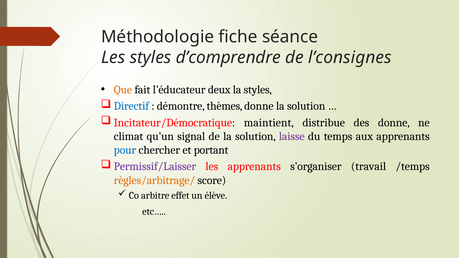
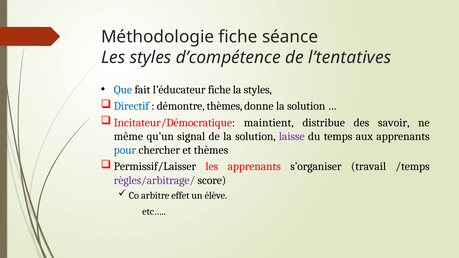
d’comprendre: d’comprendre -> d’compétence
l’consignes: l’consignes -> l’tentatives
Que colour: orange -> blue
l’éducateur deux: deux -> fiche
des donne: donne -> savoir
climat: climat -> même
et portant: portant -> thèmes
Permissif/Laisser colour: purple -> black
règles/arbitrage/ colour: orange -> purple
